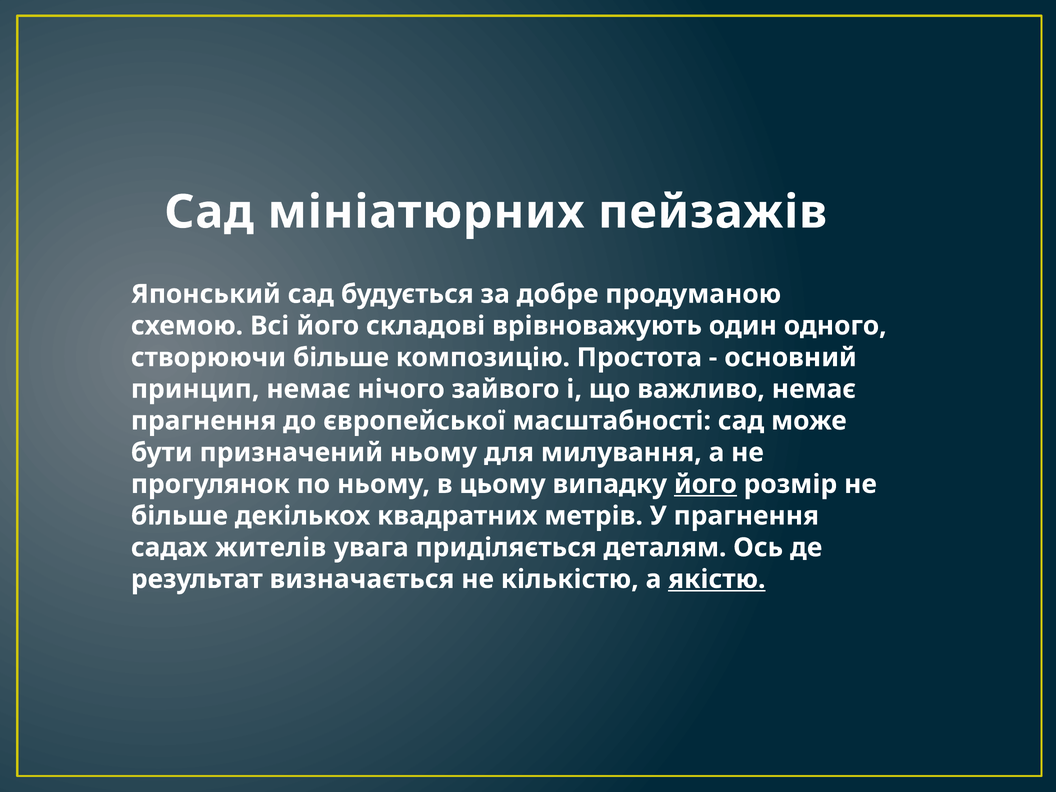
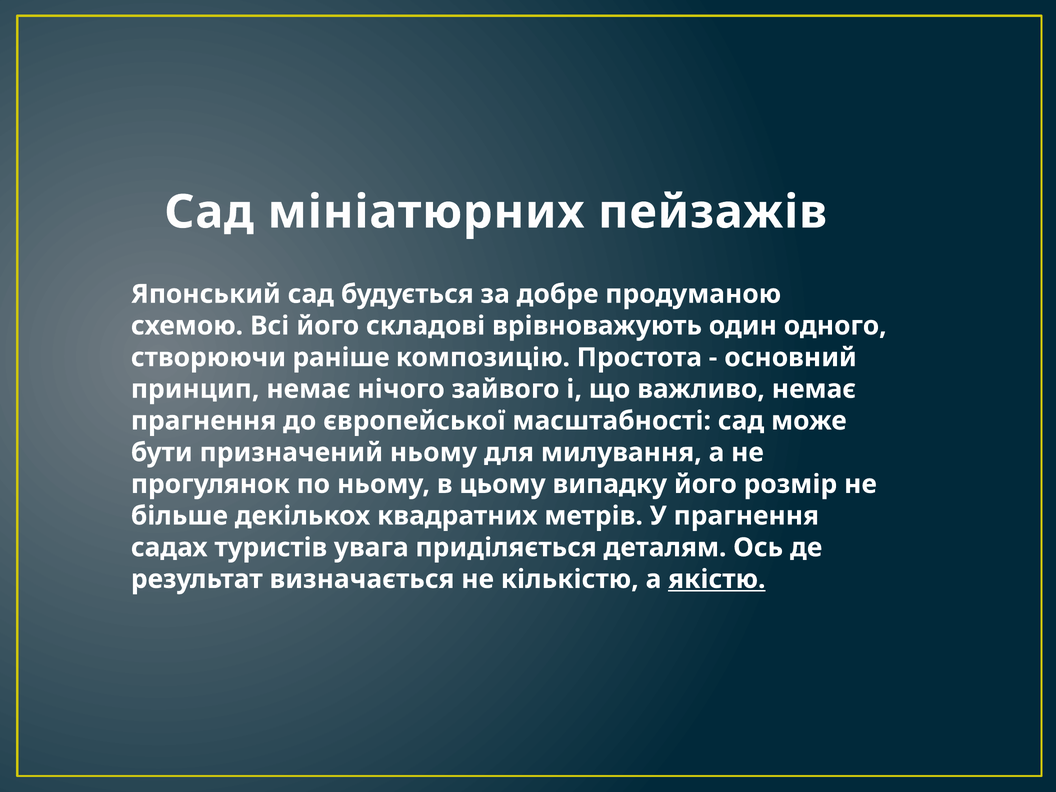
створюючи більше: більше -> раніше
його at (705, 484) underline: present -> none
жителів: жителів -> туристів
